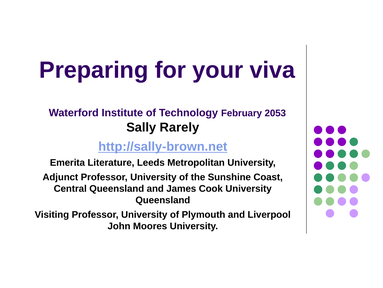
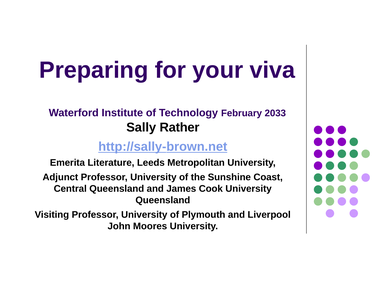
2053: 2053 -> 2033
Rarely: Rarely -> Rather
